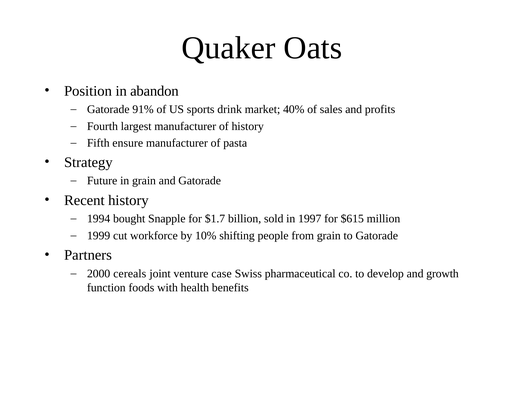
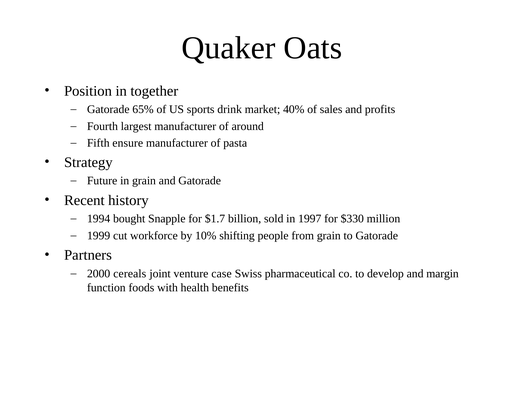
abandon: abandon -> together
91%: 91% -> 65%
of history: history -> around
$615: $615 -> $330
growth: growth -> margin
